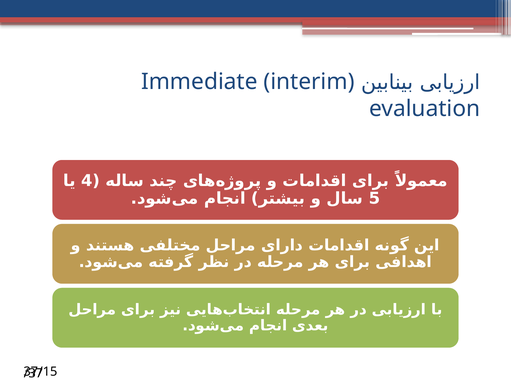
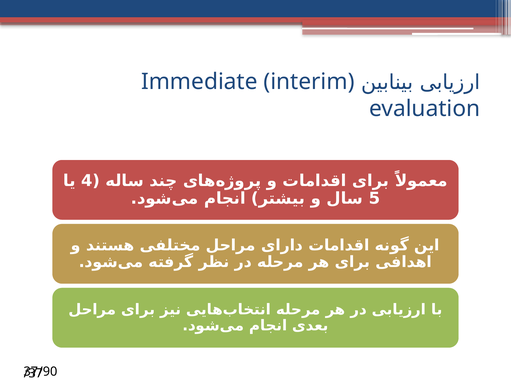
15: 15 -> 90
